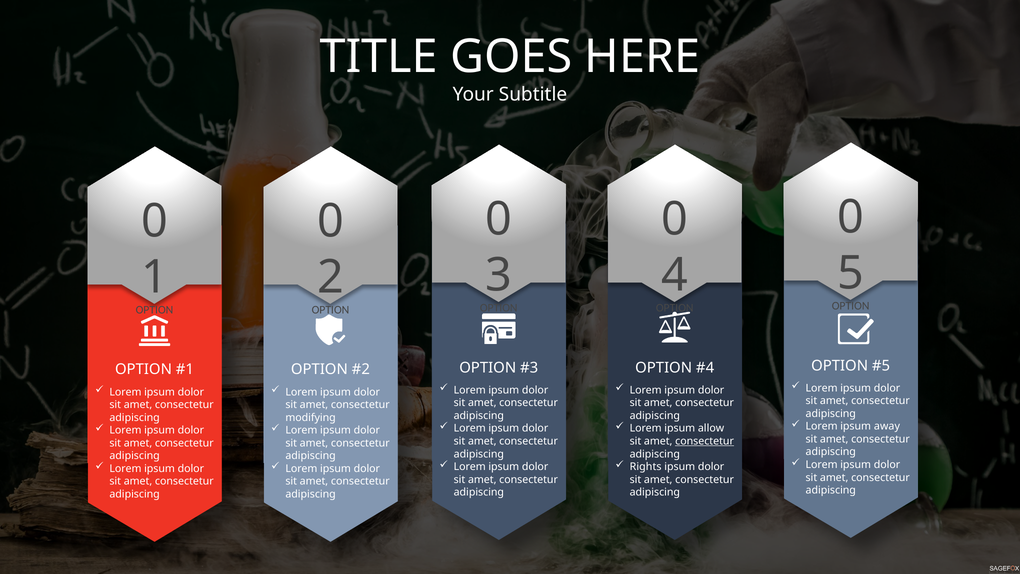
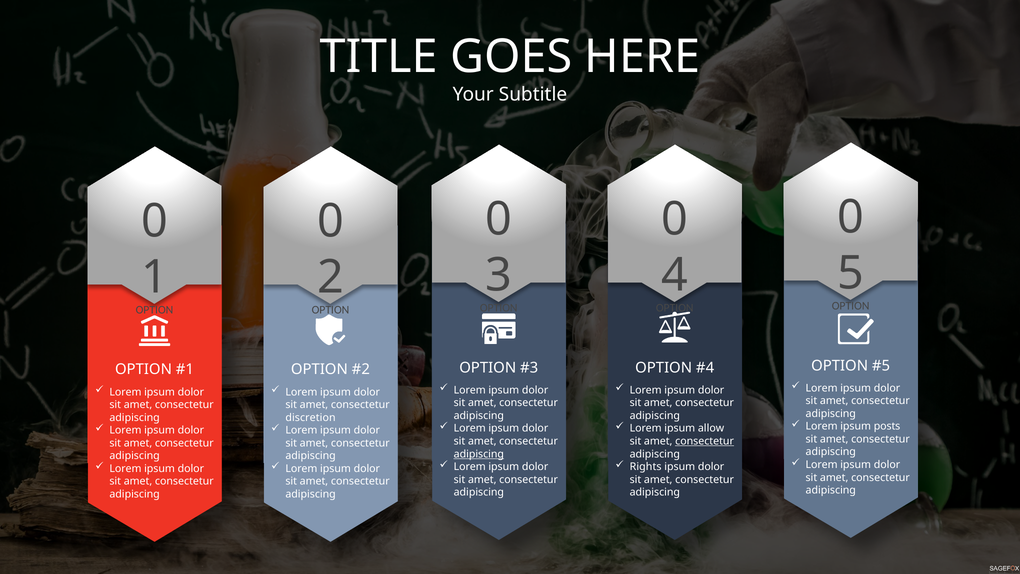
modifying: modifying -> discretion
away: away -> posts
adipiscing at (479, 454) underline: none -> present
